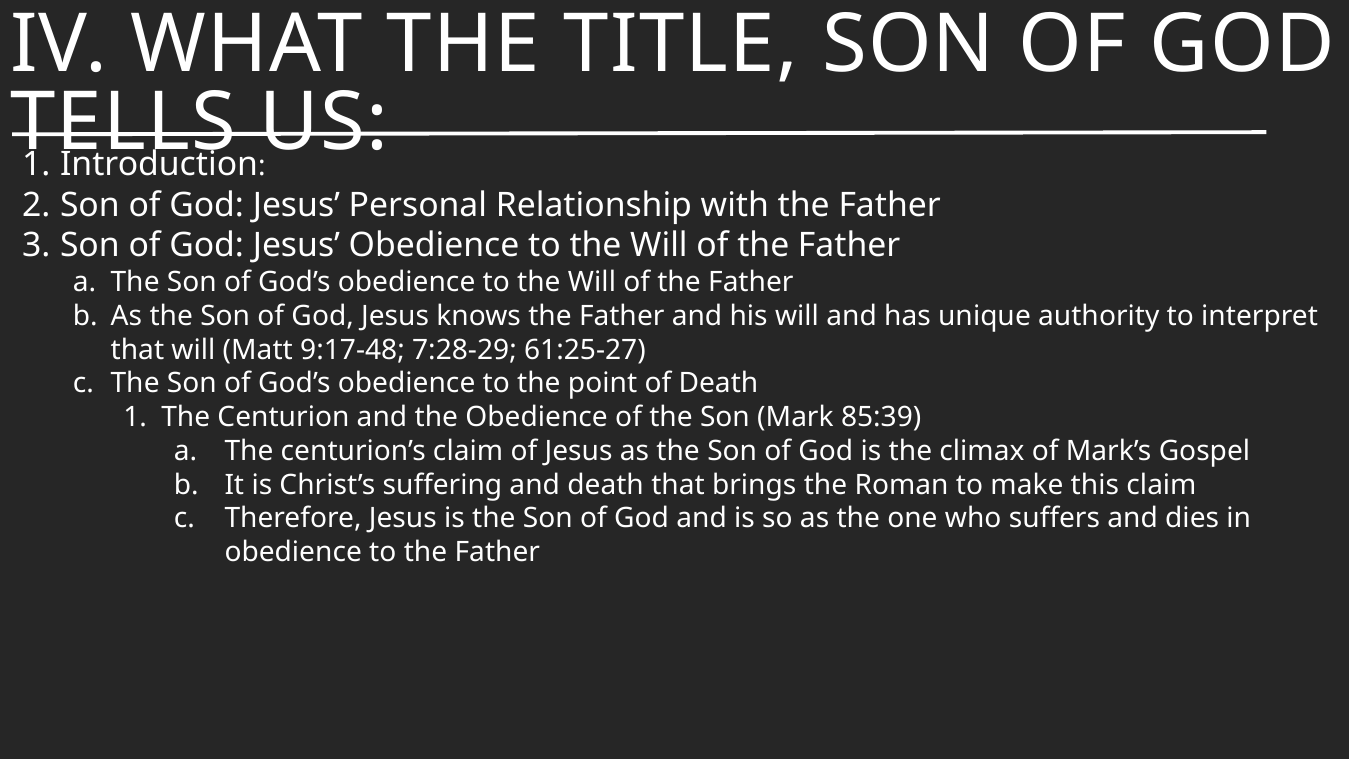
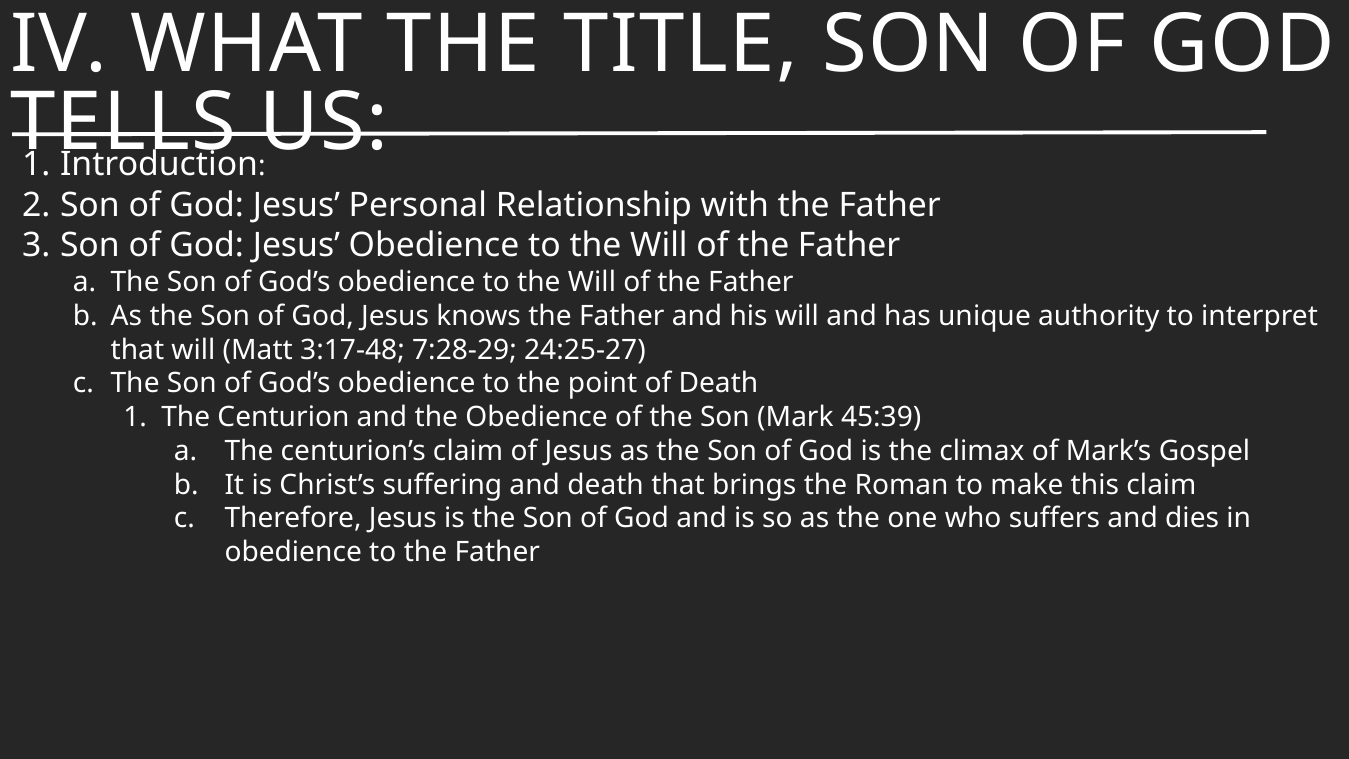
9:17-48: 9:17-48 -> 3:17-48
61:25-27: 61:25-27 -> 24:25-27
85:39: 85:39 -> 45:39
